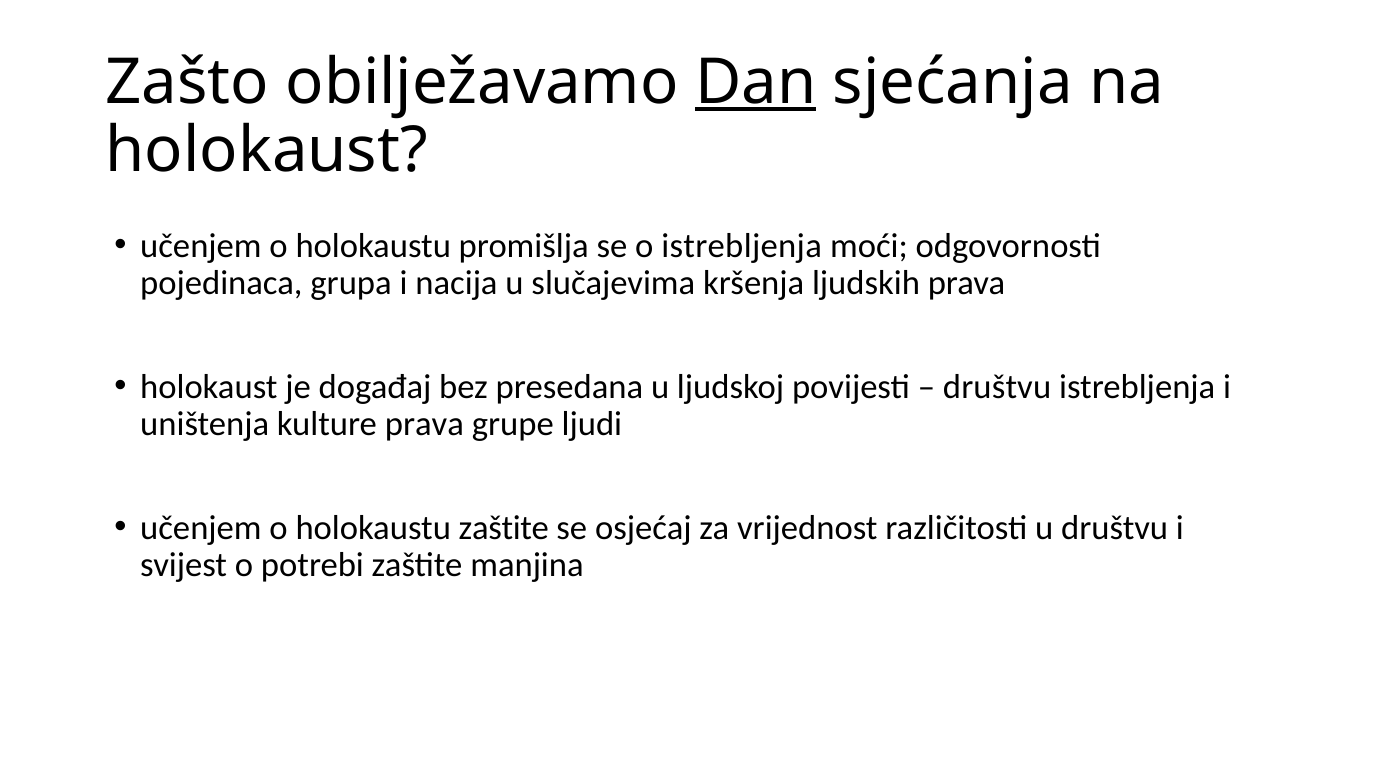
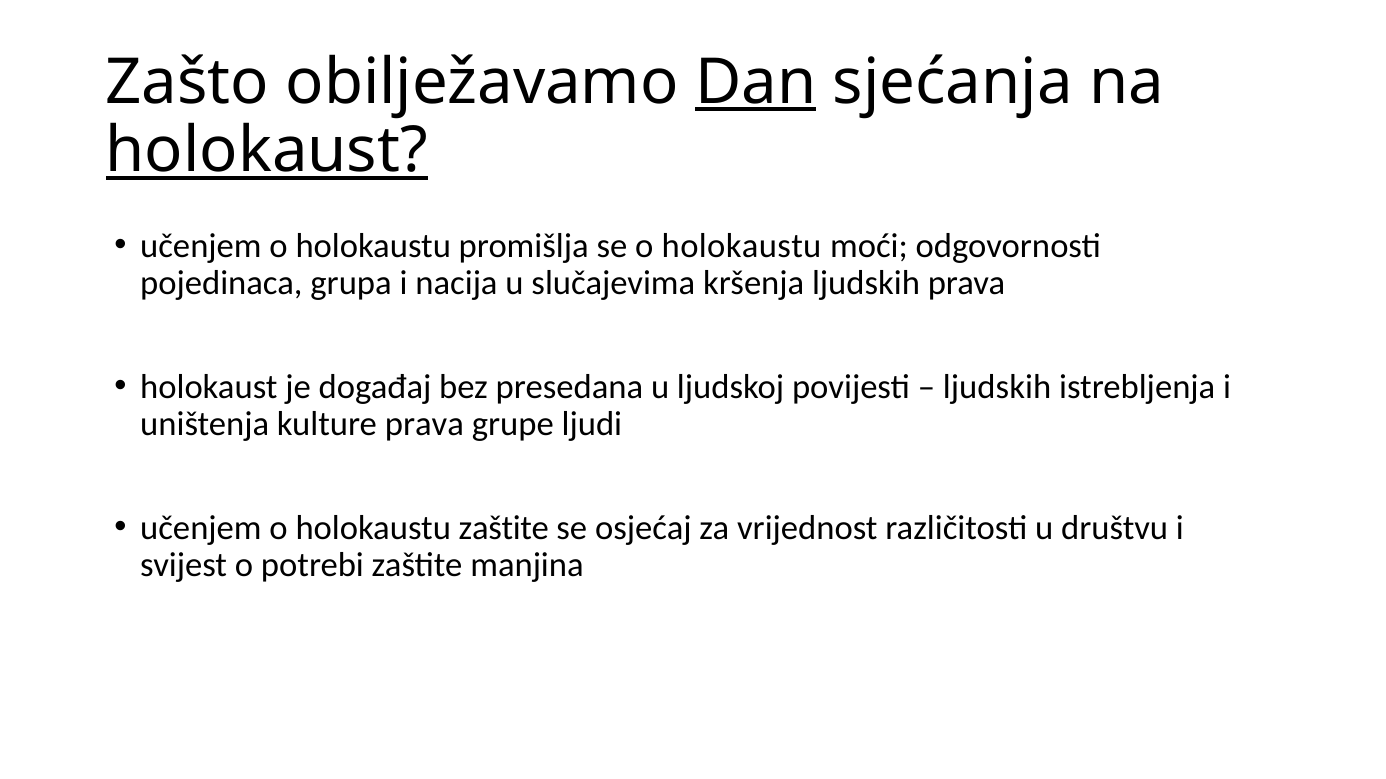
holokaust at (267, 151) underline: none -> present
se o istrebljenja: istrebljenja -> holokaustu
društvu at (997, 387): društvu -> ljudskih
